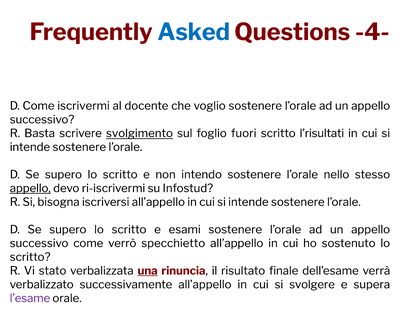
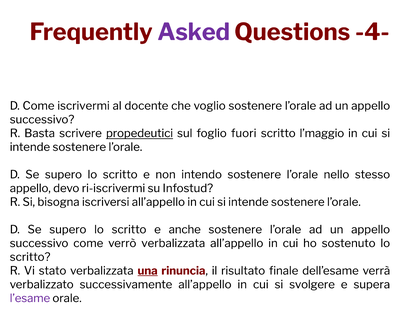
Asked colour: blue -> purple
svolgimento: svolgimento -> propedeutici
l’risultati: l’risultati -> l’maggio
appello at (30, 188) underline: present -> none
esami: esami -> anche
verrò specchietto: specchietto -> verbalizzata
